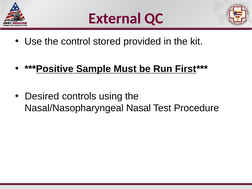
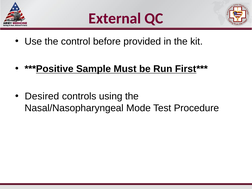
stored: stored -> before
Nasal: Nasal -> Mode
